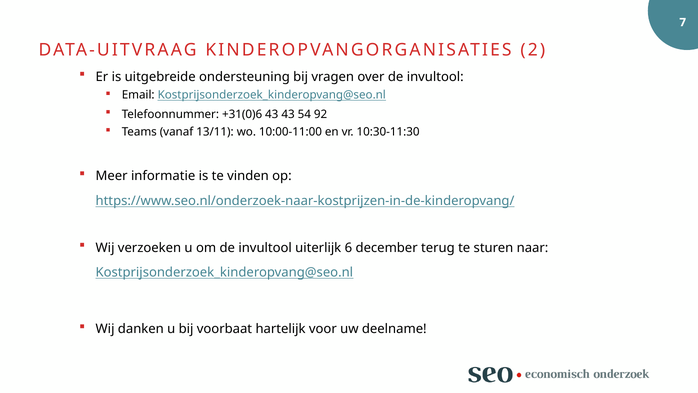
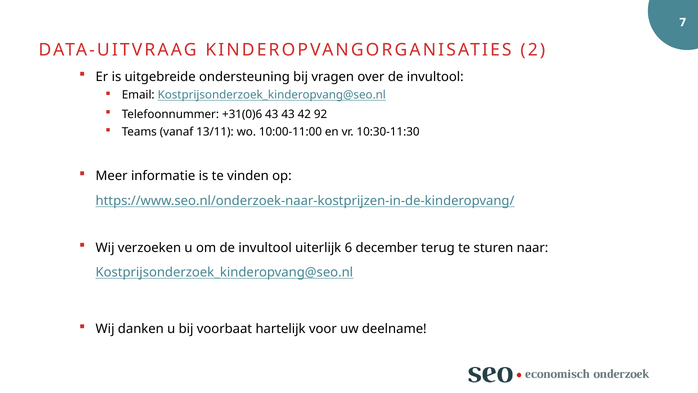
54: 54 -> 42
